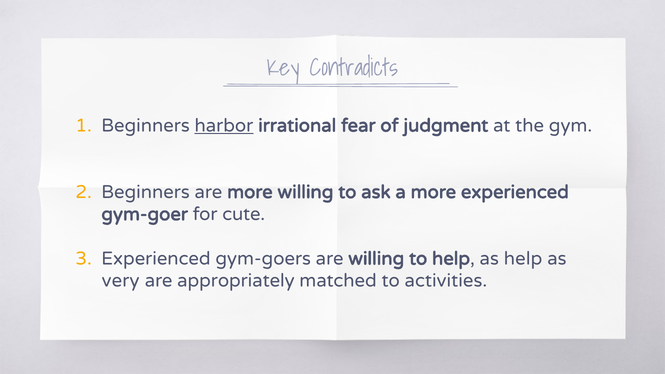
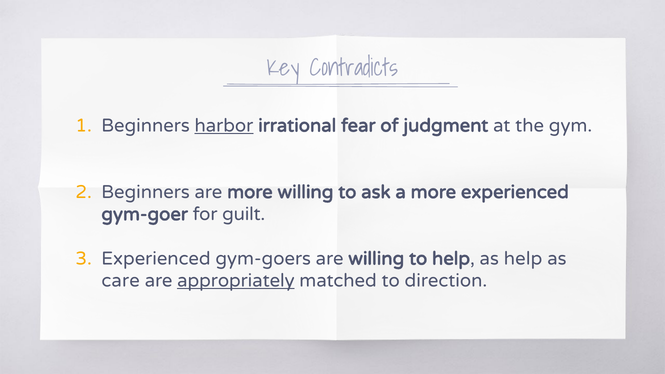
cute: cute -> guilt
very: very -> care
appropriately underline: none -> present
activities: activities -> direction
